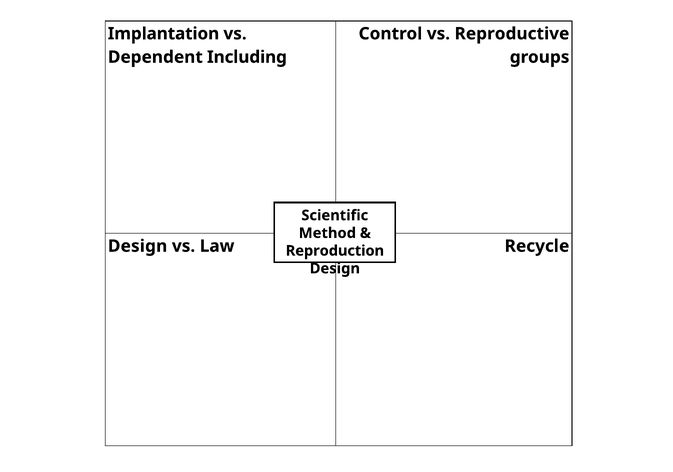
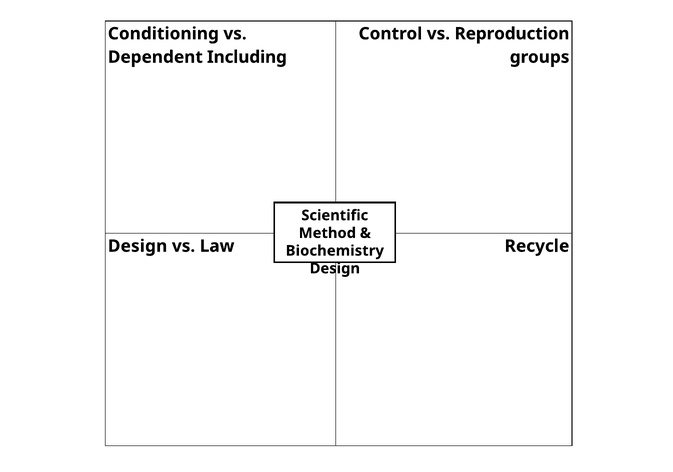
Implantation: Implantation -> Conditioning
Reproductive: Reproductive -> Reproduction
Reproduction: Reproduction -> Biochemistry
